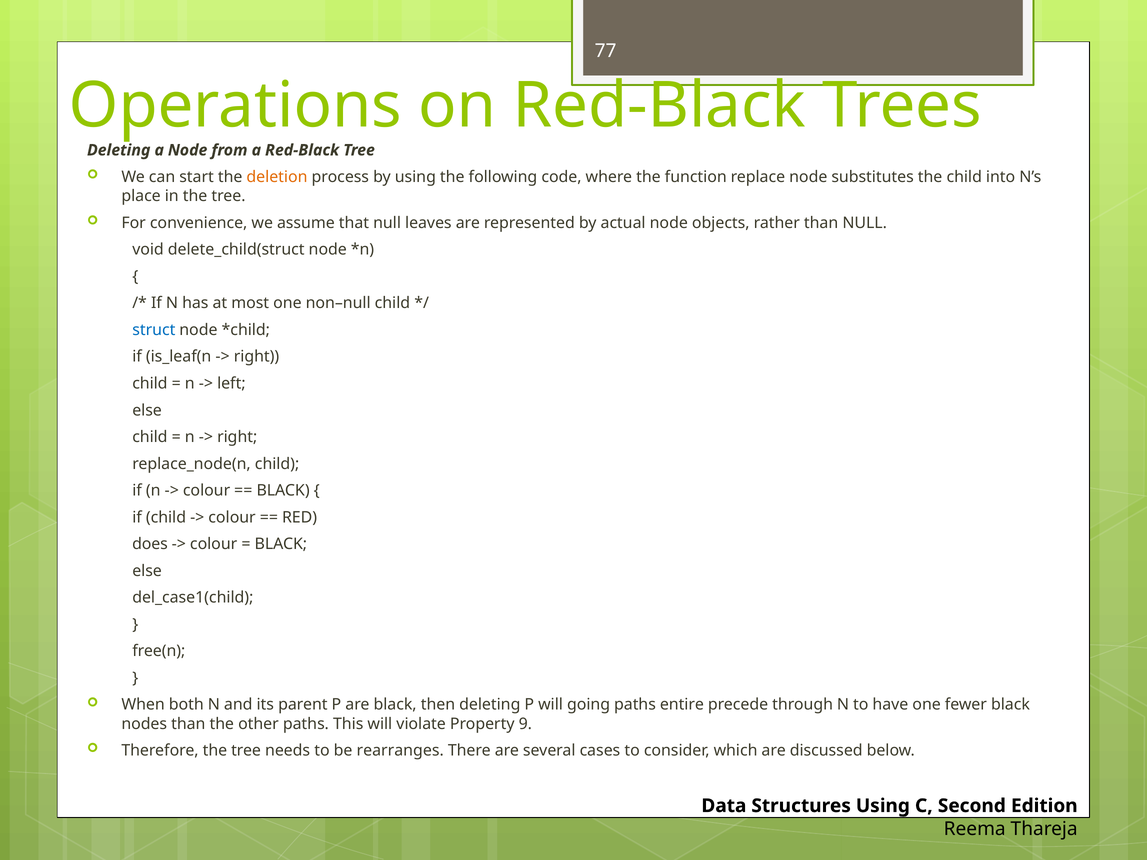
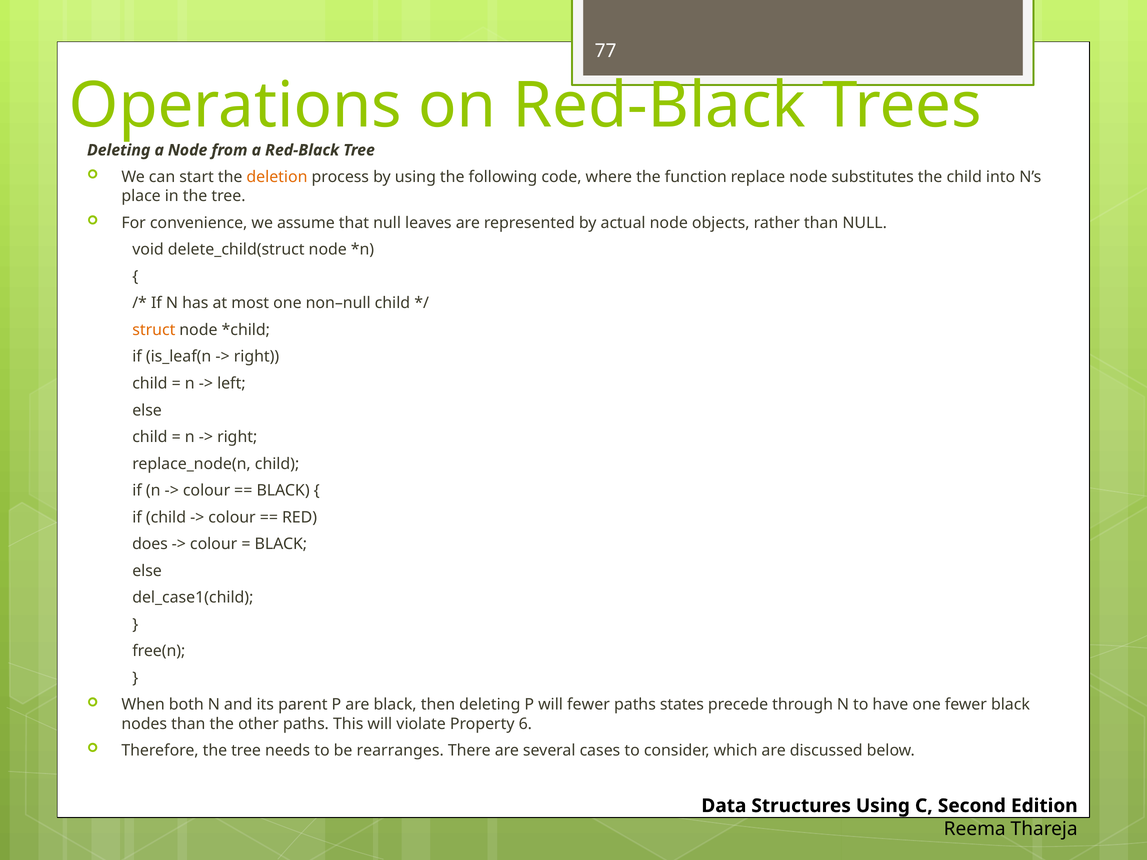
struct colour: blue -> orange
will going: going -> fewer
entire: entire -> states
9: 9 -> 6
